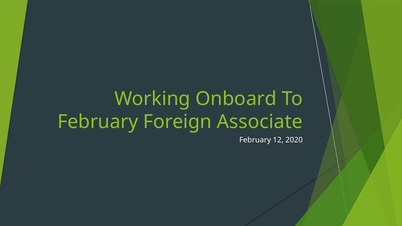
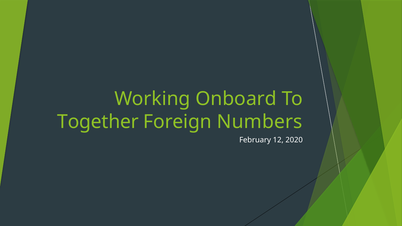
February at (98, 122): February -> Together
Associate: Associate -> Numbers
